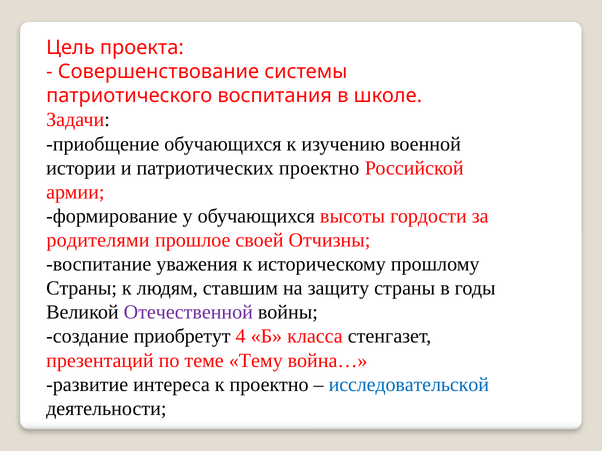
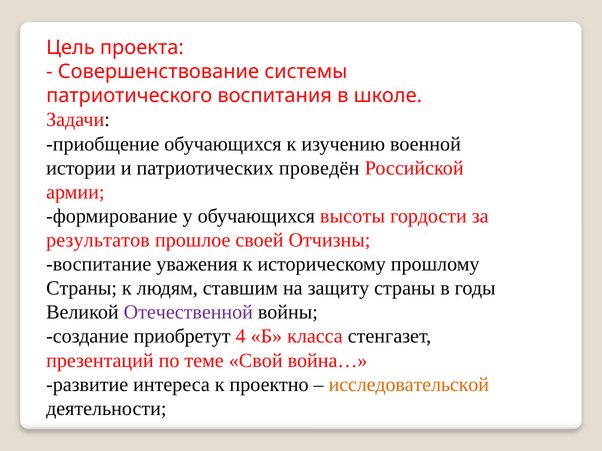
патриотических проектно: проектно -> проведён
родителями: родителями -> результатов
Тему: Тему -> Свой
исследовательской colour: blue -> orange
